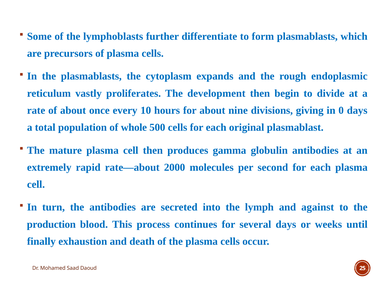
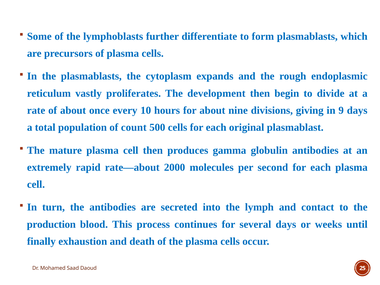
0: 0 -> 9
whole: whole -> count
against: against -> contact
